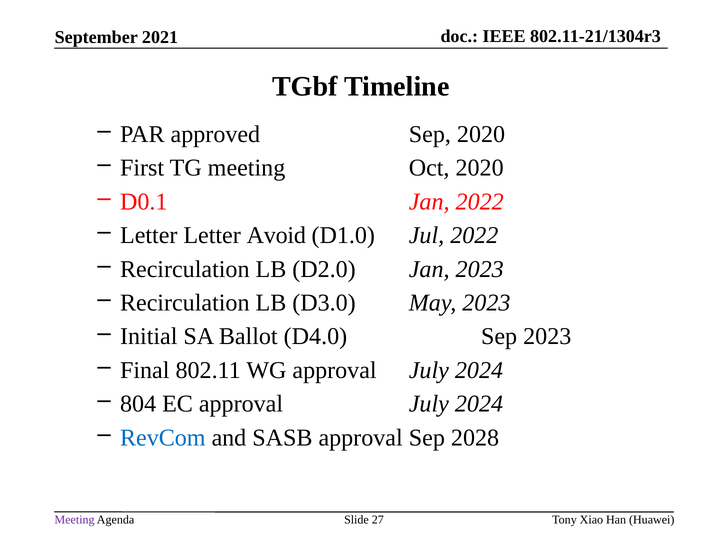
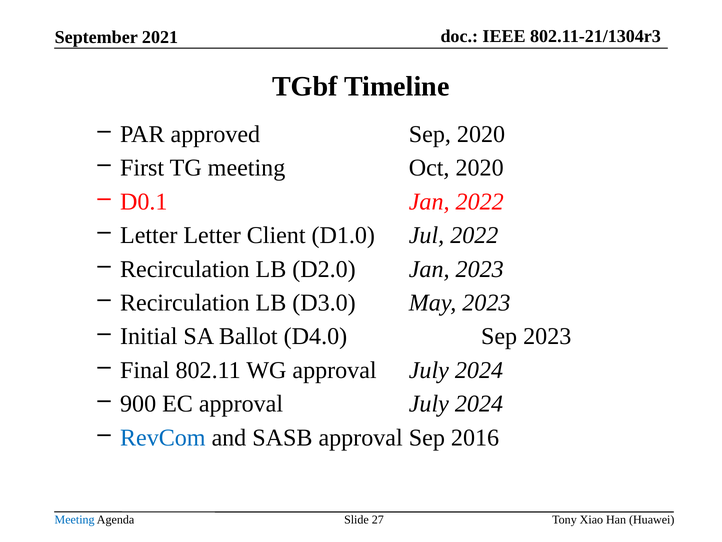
Avoid: Avoid -> Client
804: 804 -> 900
2028: 2028 -> 2016
Meeting at (75, 519) colour: purple -> blue
